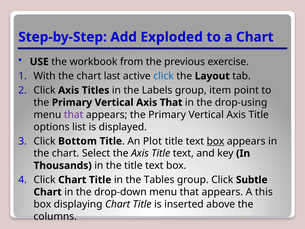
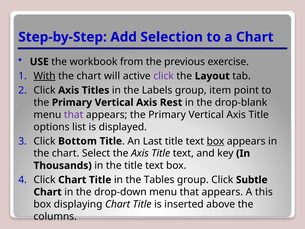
Exploded: Exploded -> Selection
With underline: none -> present
last: last -> will
click at (164, 76) colour: blue -> purple
Axis That: That -> Rest
drop-using: drop-using -> drop-blank
Plot: Plot -> Last
